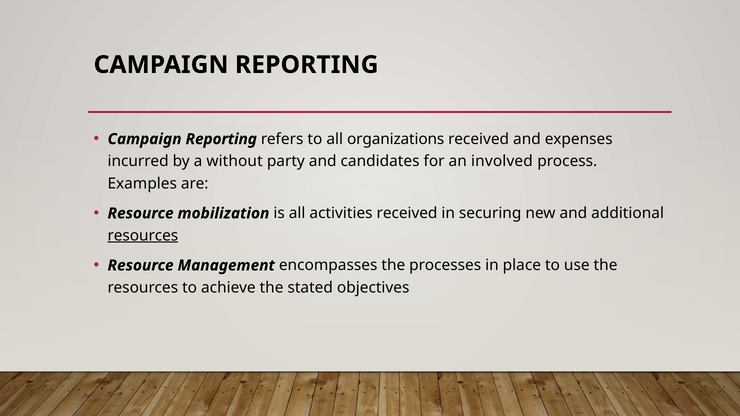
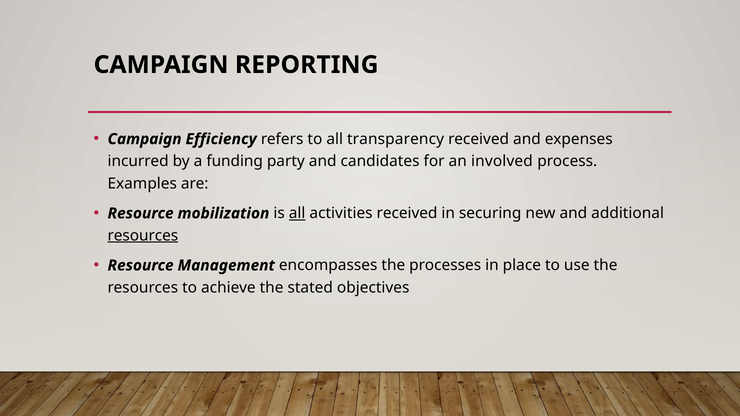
Reporting at (221, 139): Reporting -> Efficiency
organizations: organizations -> transparency
without: without -> funding
all at (297, 213) underline: none -> present
